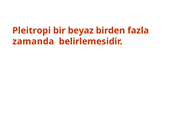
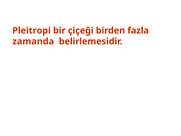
beyaz: beyaz -> çiçeği
